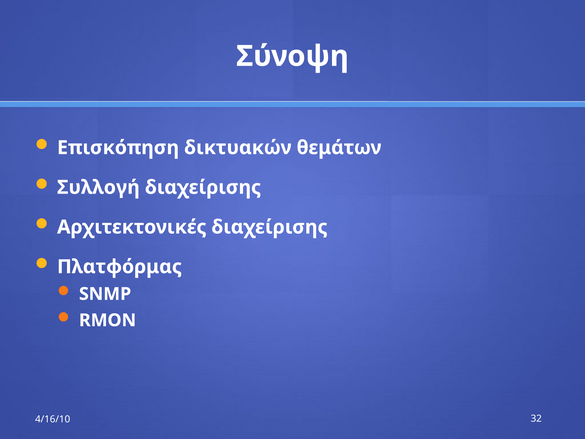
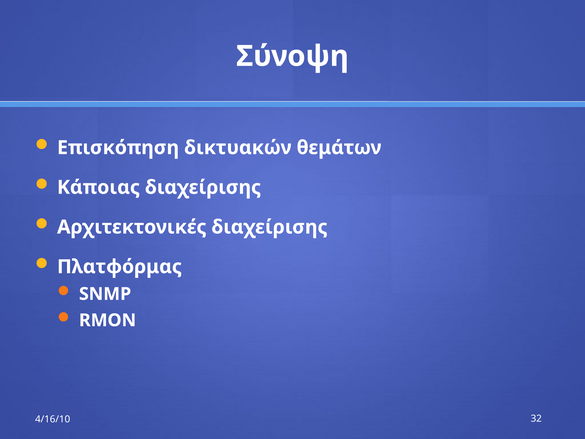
Συλλογή: Συλλογή -> Κάποιας
